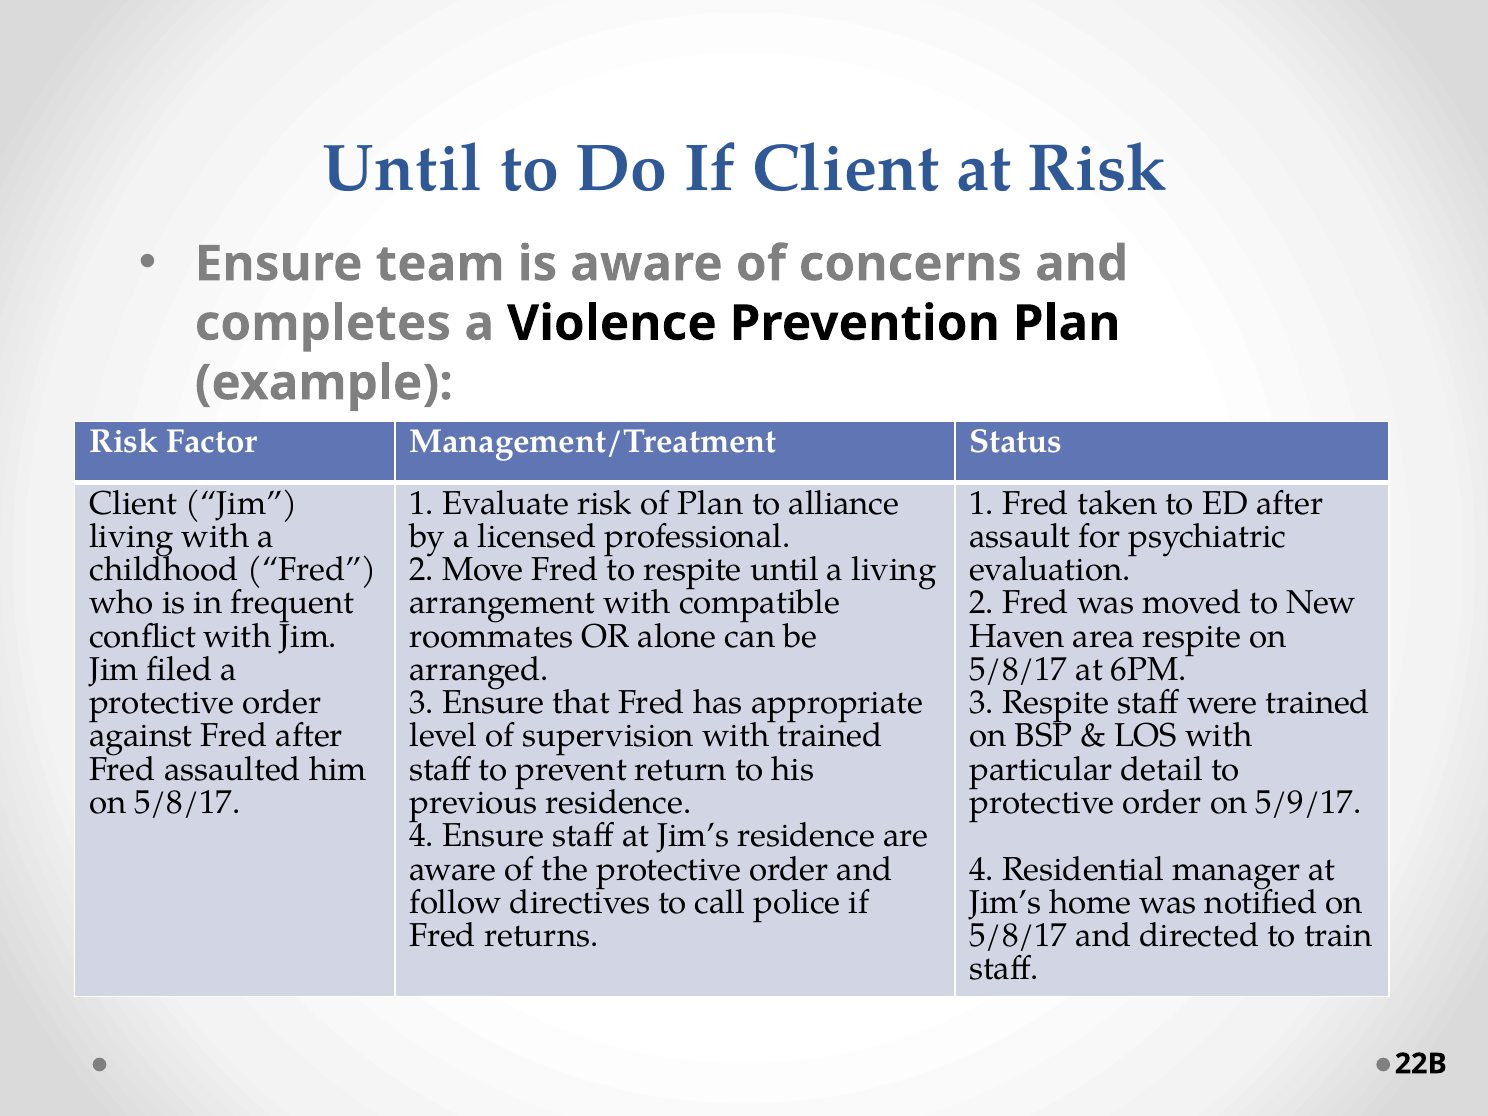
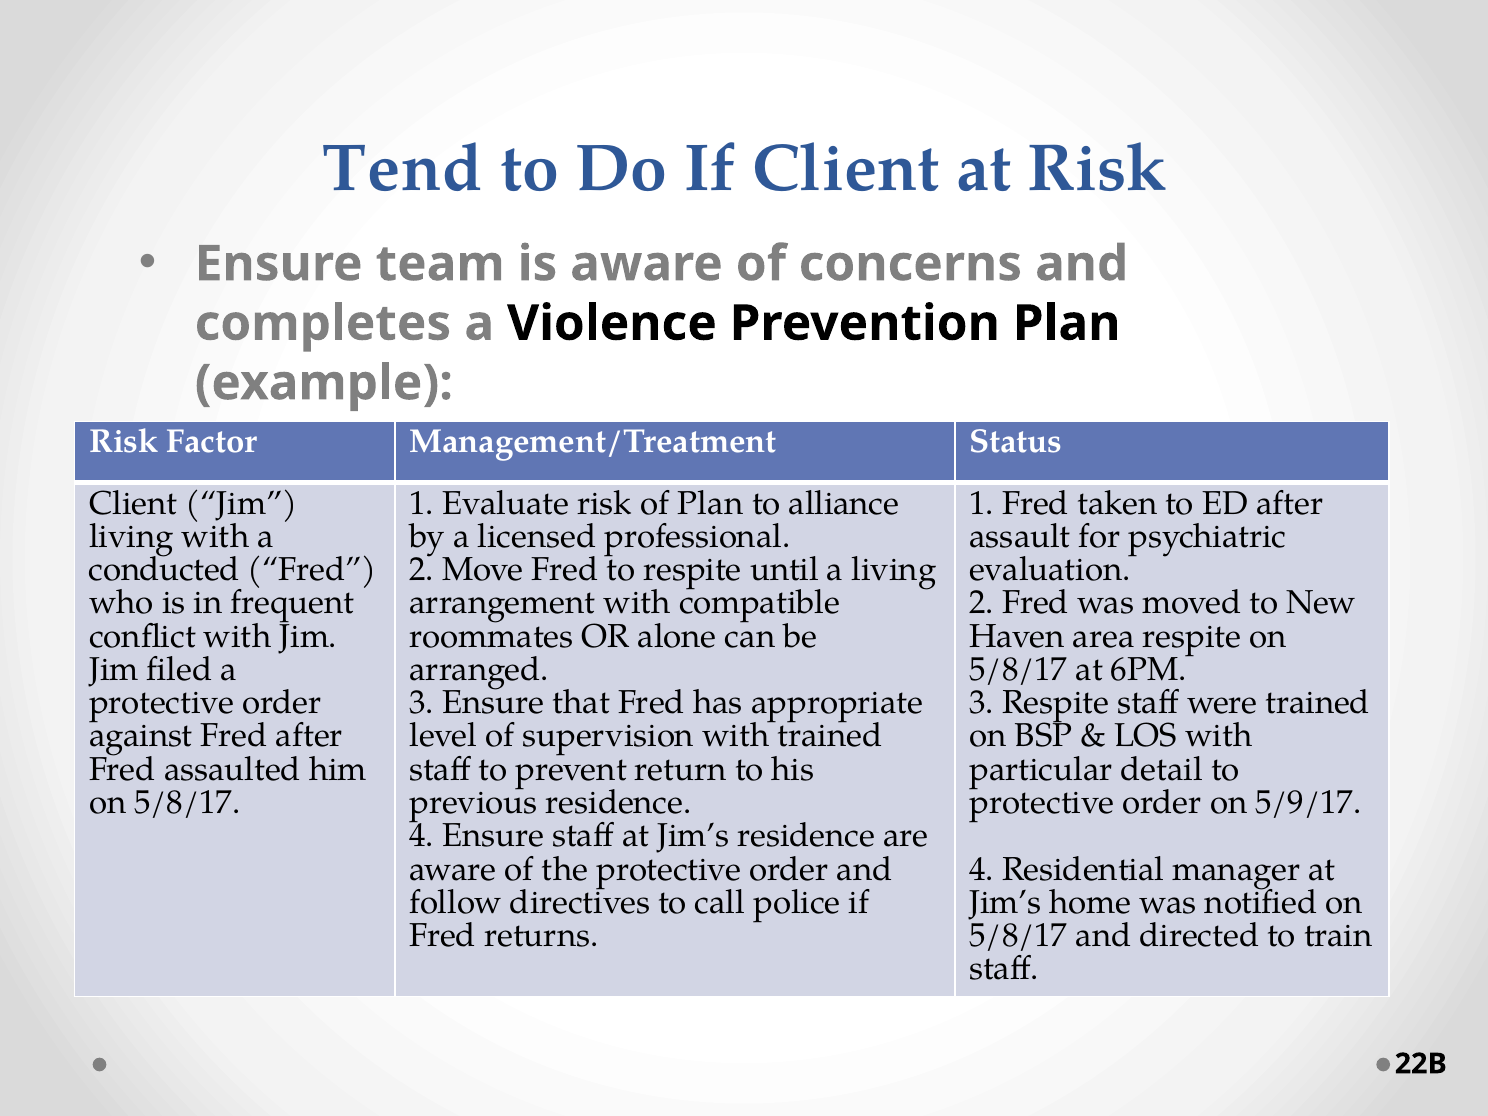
Until at (403, 168): Until -> Tend
childhood: childhood -> conducted
